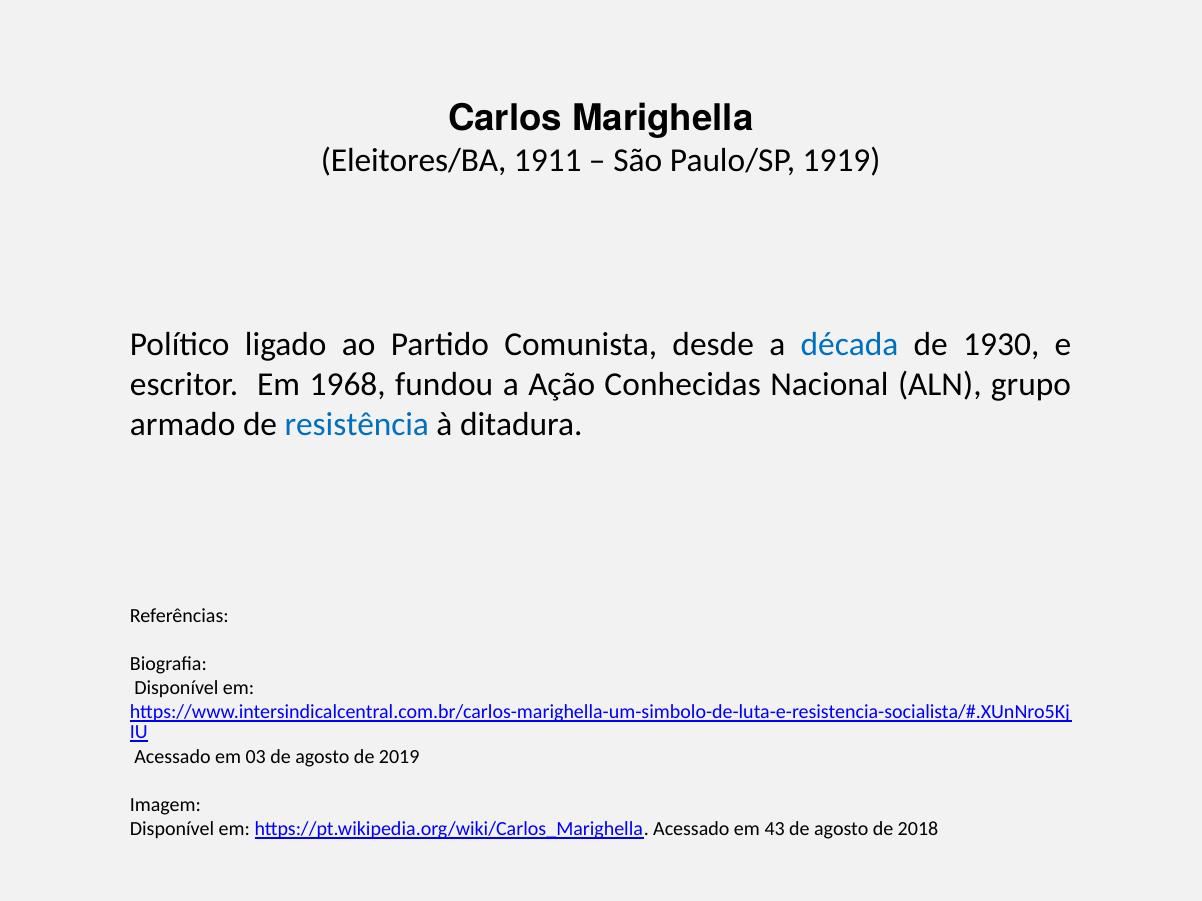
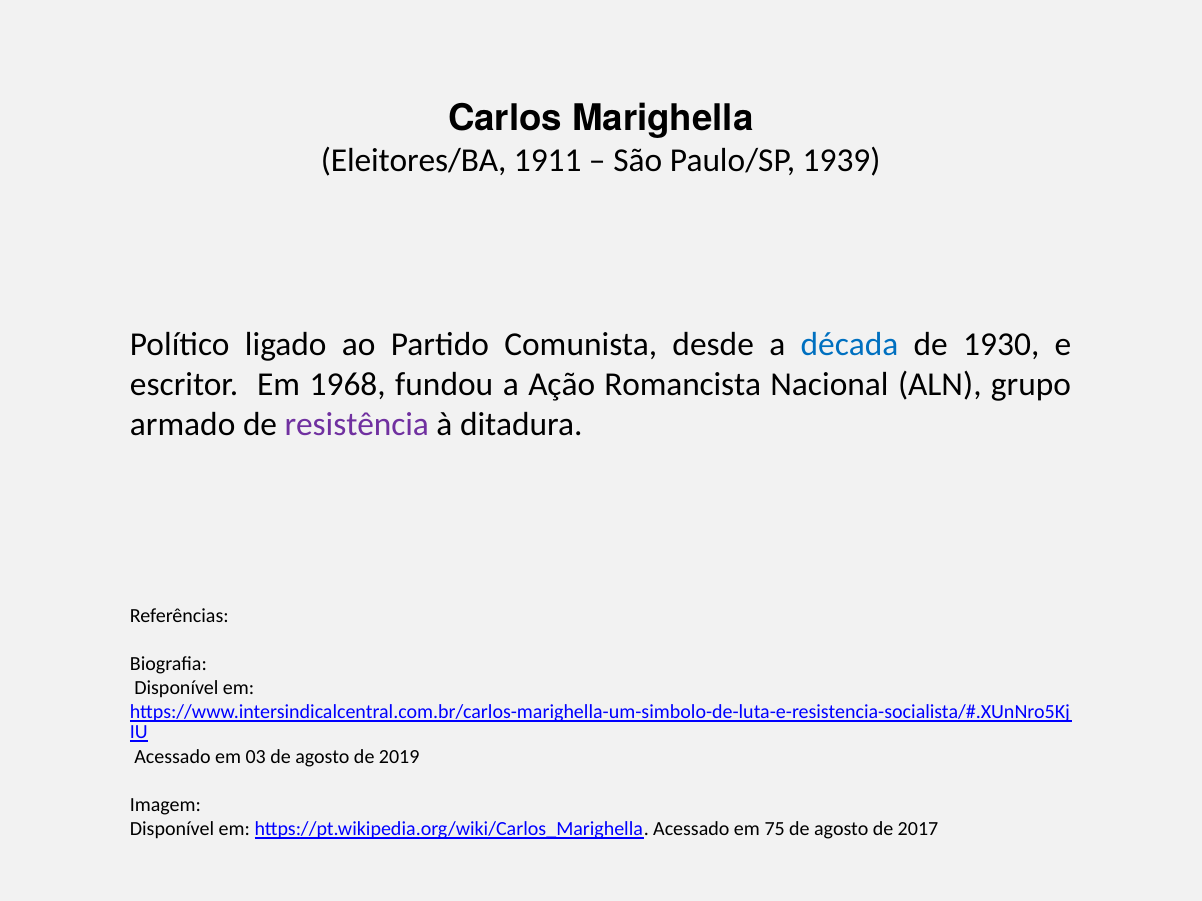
1919: 1919 -> 1939
Conhecidas: Conhecidas -> Romancista
resistência colour: blue -> purple
43: 43 -> 75
2018: 2018 -> 2017
